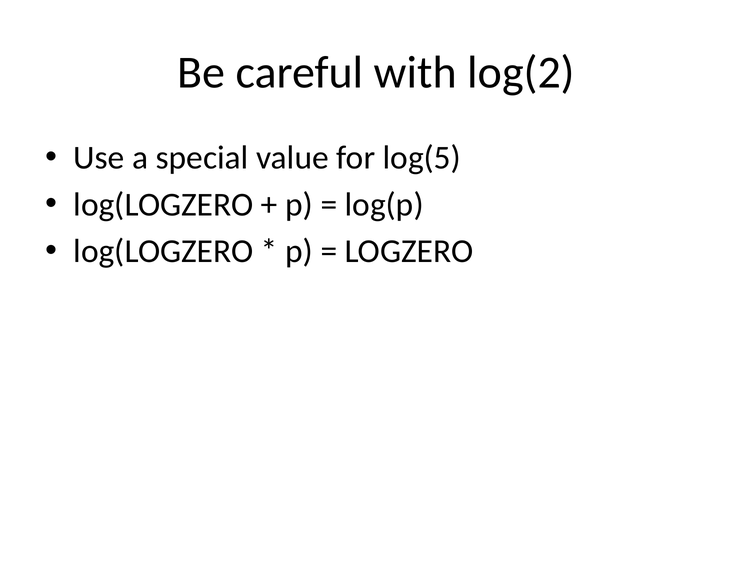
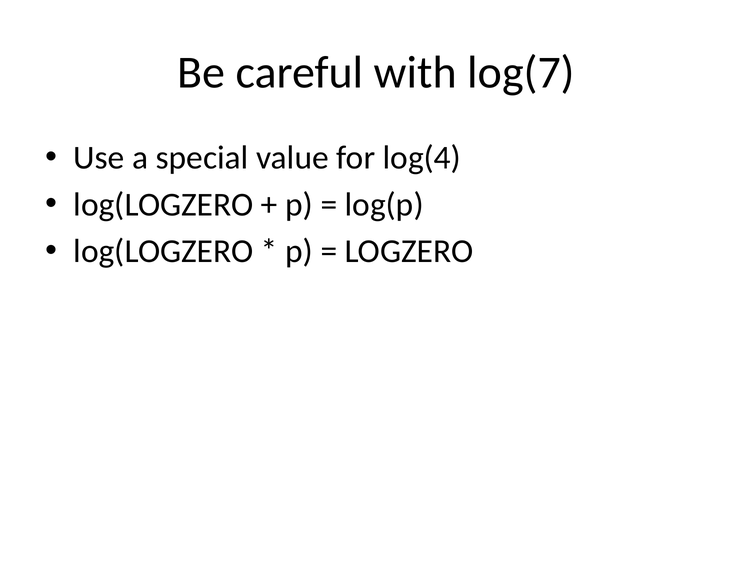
log(2: log(2 -> log(7
log(5: log(5 -> log(4
